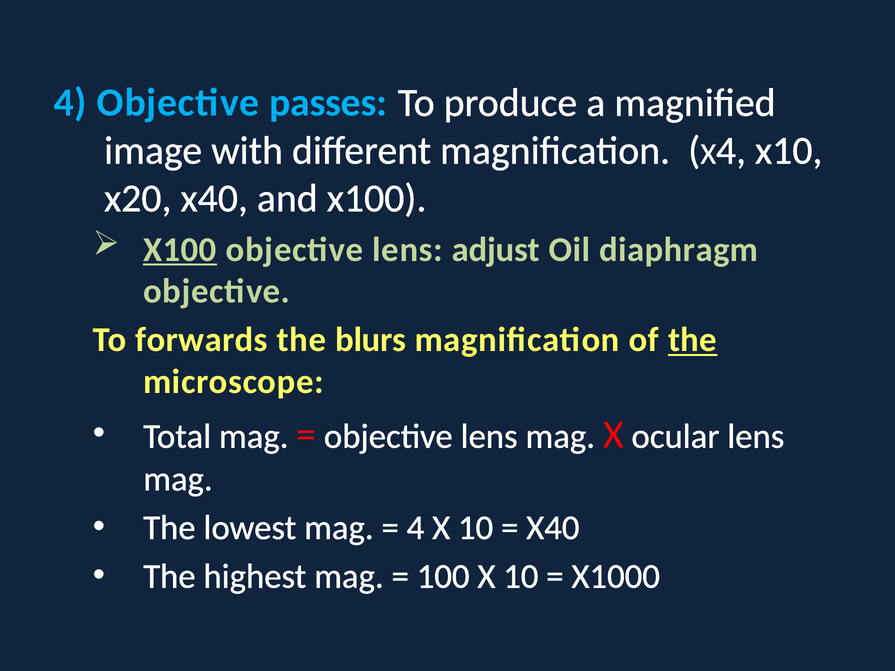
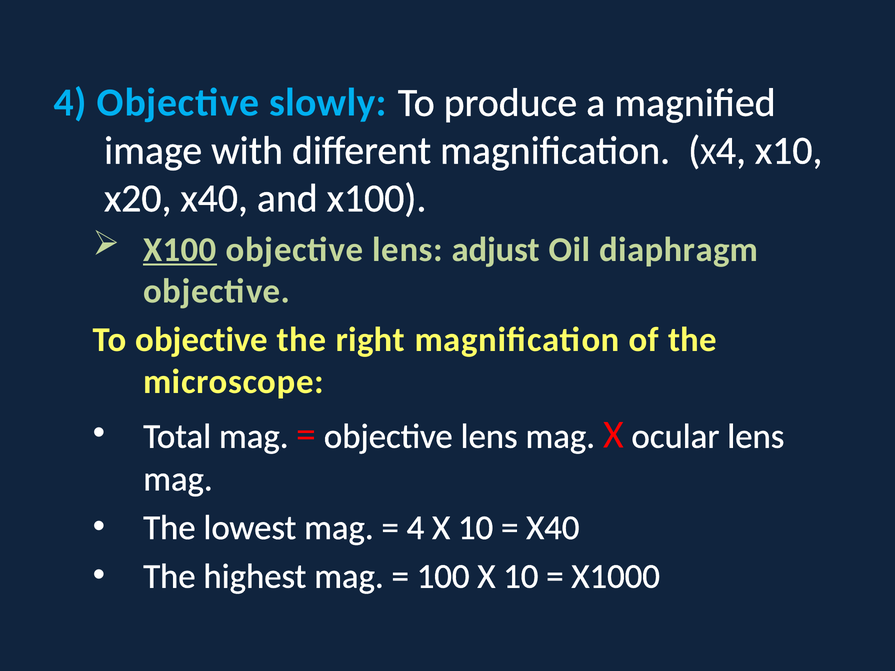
passes: passes -> slowly
To forwards: forwards -> objective
blurs: blurs -> right
the at (693, 340) underline: present -> none
